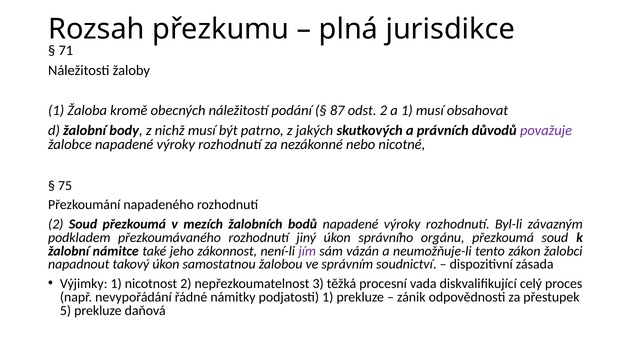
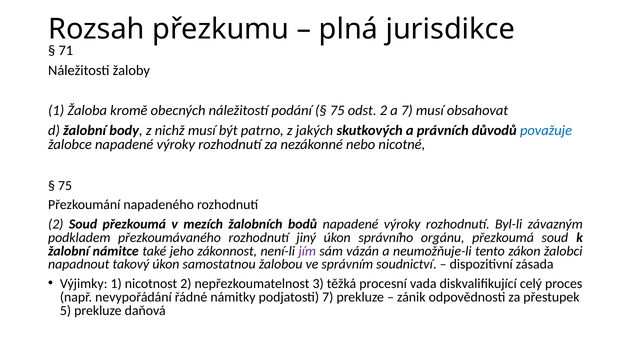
87 at (337, 110): 87 -> 75
a 1: 1 -> 7
považuje colour: purple -> blue
podjatosti 1: 1 -> 7
